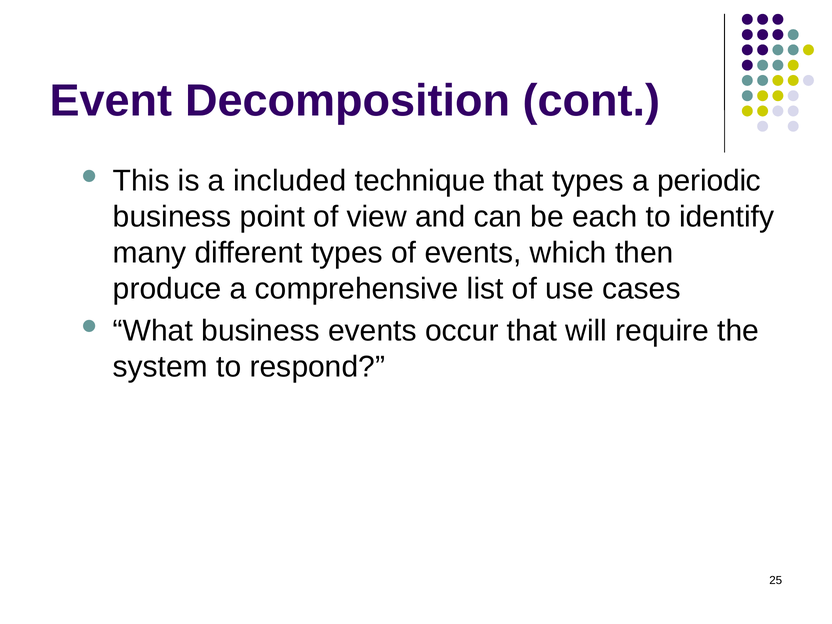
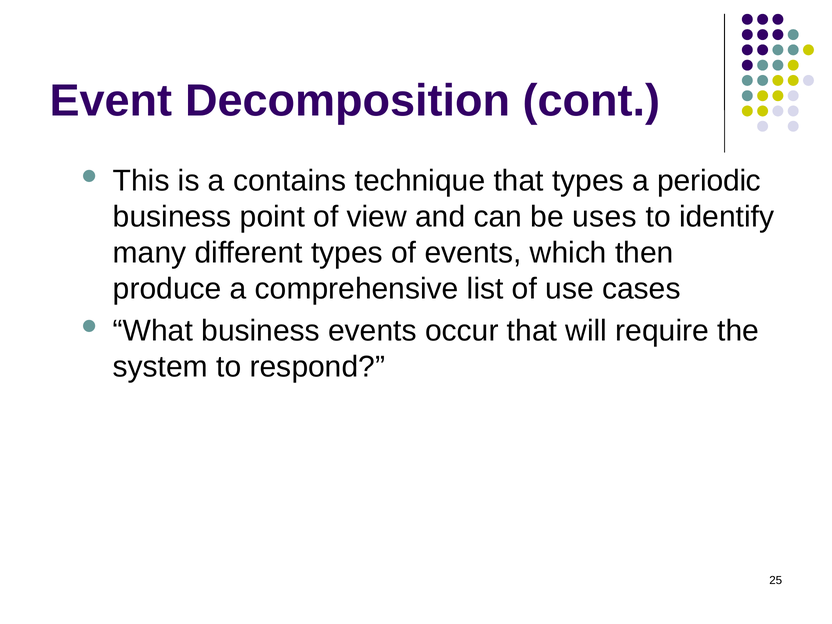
included: included -> contains
each: each -> uses
